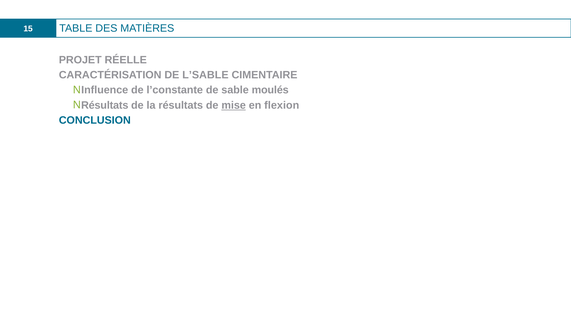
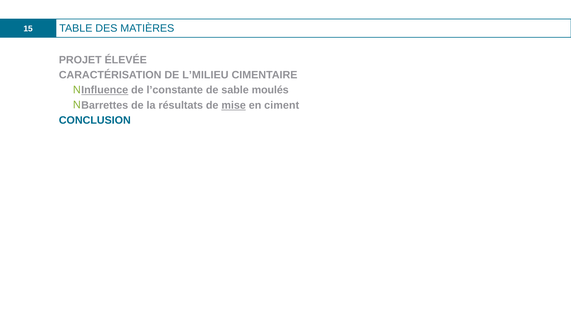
RÉELLE: RÉELLE -> ÉLEVÉE
L’SABLE: L’SABLE -> L’MILIEU
Influence underline: none -> present
Résultats at (105, 105): Résultats -> Barrettes
flexion: flexion -> ciment
